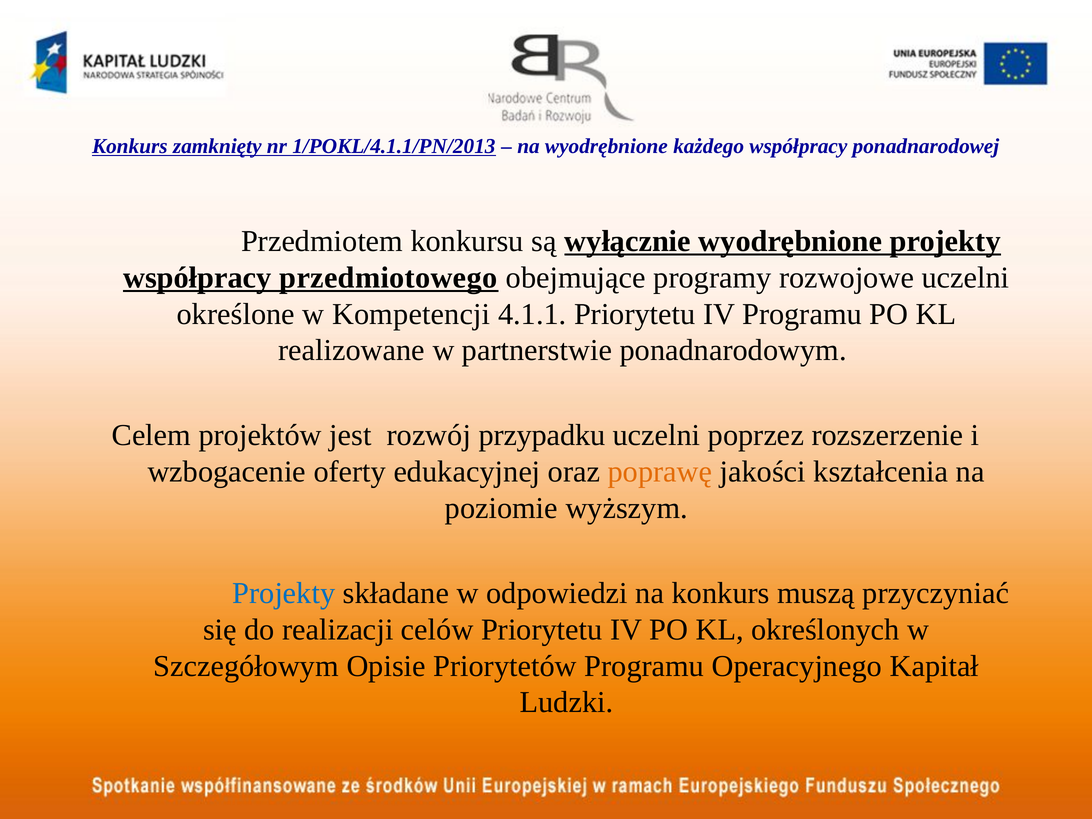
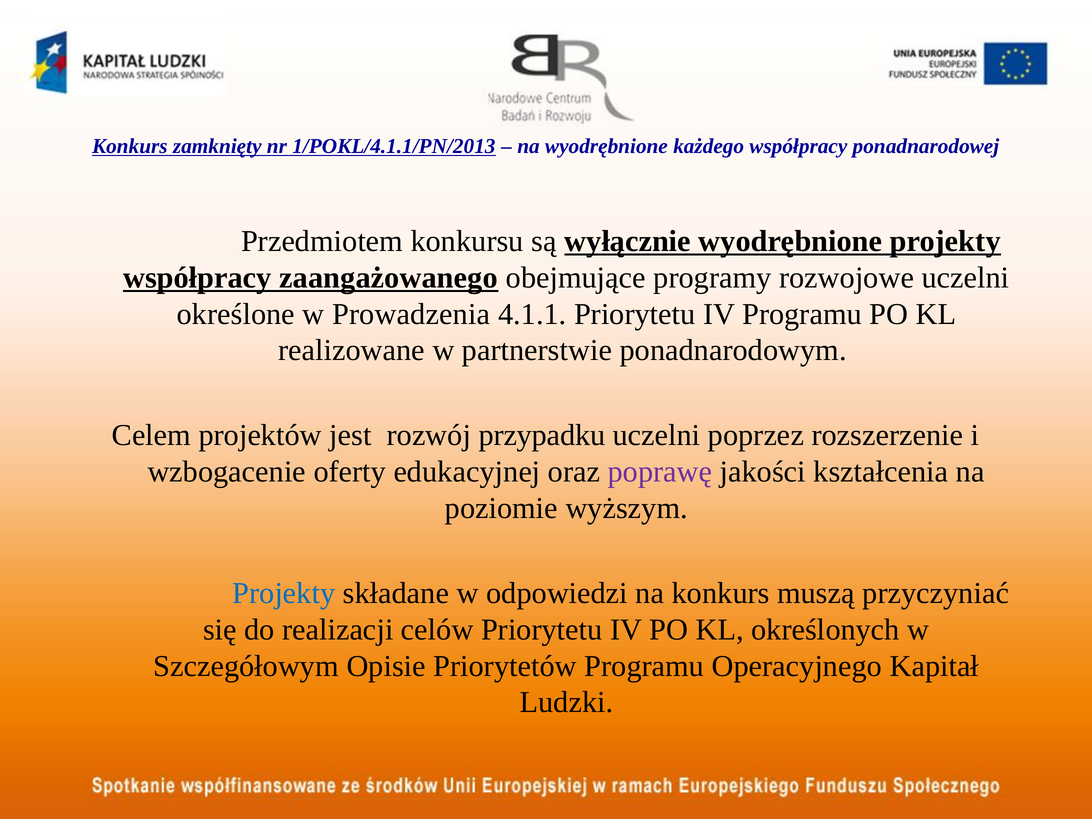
przedmiotowego: przedmiotowego -> zaangażowanego
Kompetencji: Kompetencji -> Prowadzenia
poprawę colour: orange -> purple
